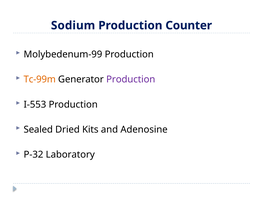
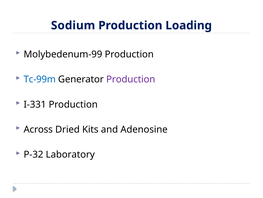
Counter: Counter -> Loading
Tc-99m colour: orange -> blue
I-553: I-553 -> I-331
Sealed: Sealed -> Across
